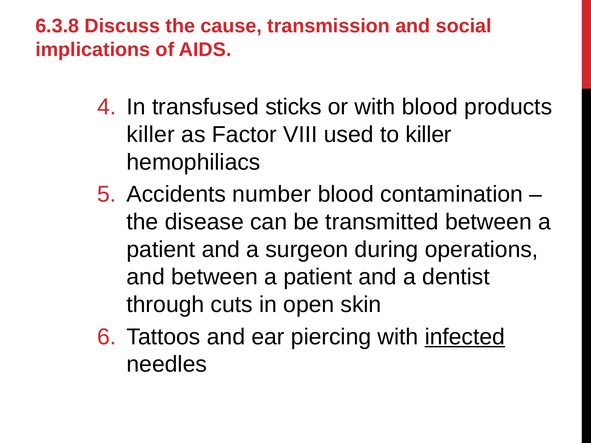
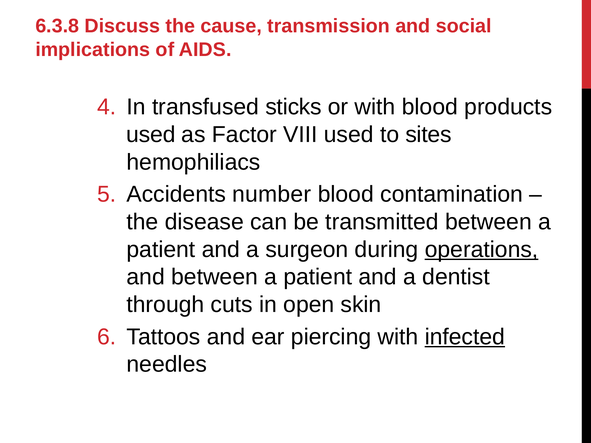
killer at (151, 135): killer -> used
to killer: killer -> sites
operations underline: none -> present
